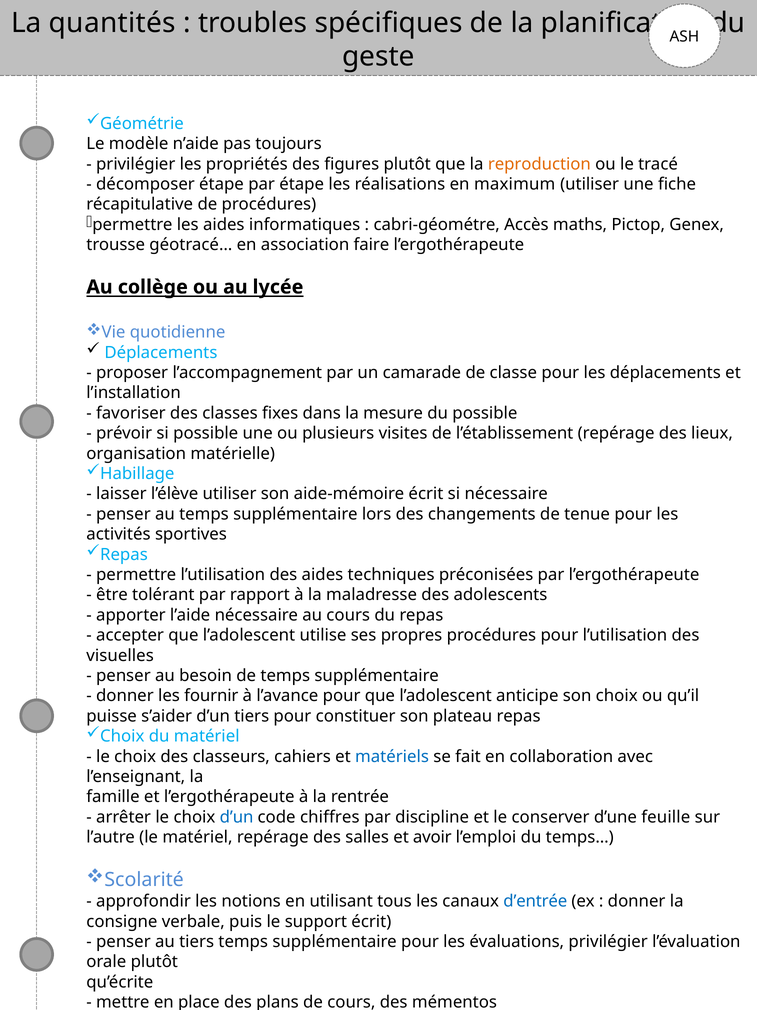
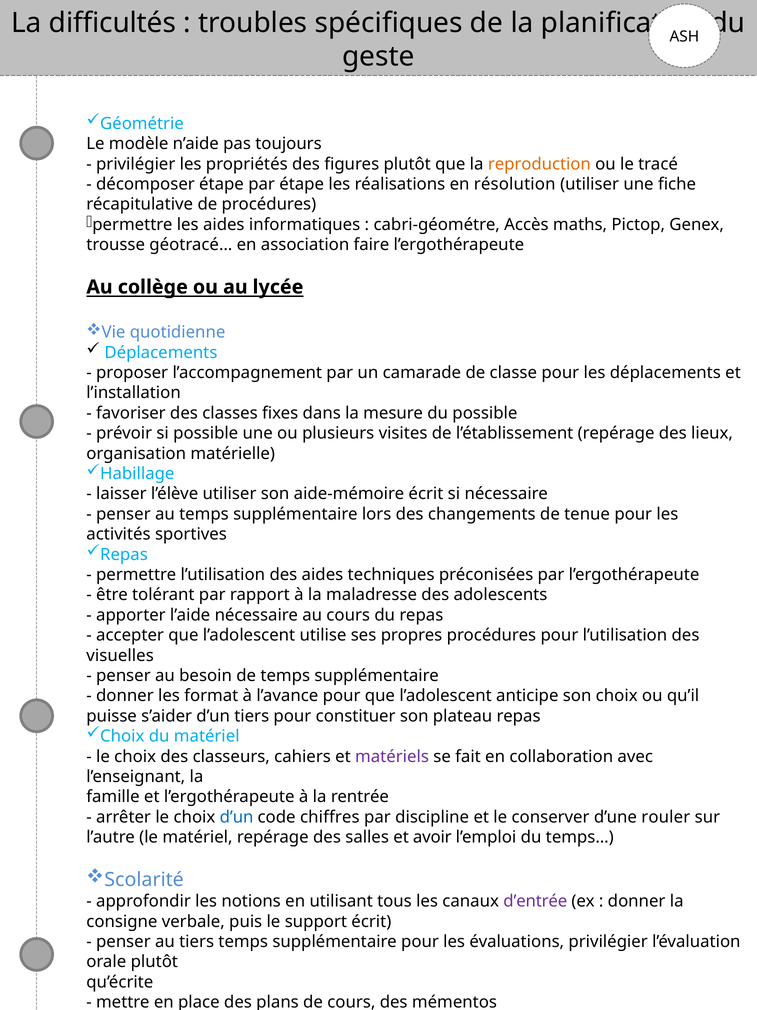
quantités: quantités -> difficultés
maximum: maximum -> résolution
fournir: fournir -> format
matériels colour: blue -> purple
feuille: feuille -> rouler
d’entrée colour: blue -> purple
